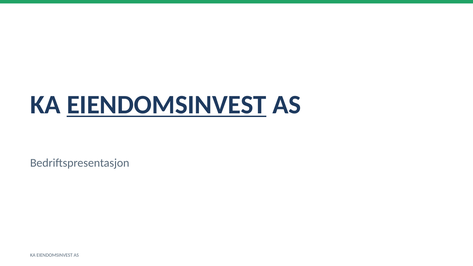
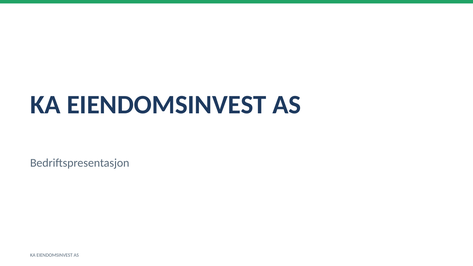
EIENDOMSINVEST at (167, 105) underline: present -> none
